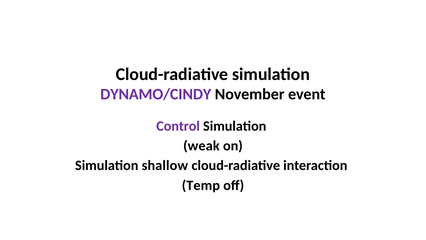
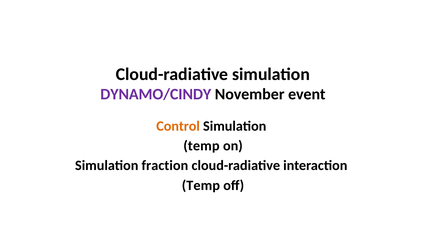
Control colour: purple -> orange
weak at (201, 146): weak -> temp
shallow: shallow -> fraction
